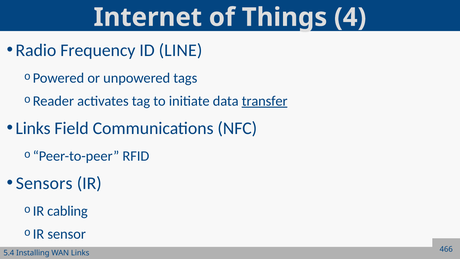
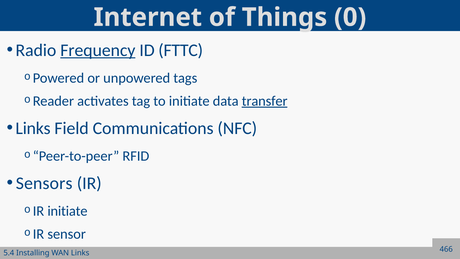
4: 4 -> 0
Frequency underline: none -> present
LINE: LINE -> FTTC
cabling at (67, 211): cabling -> initiate
